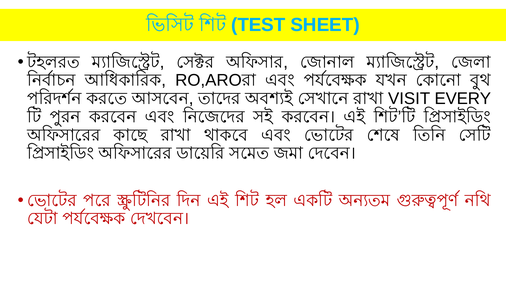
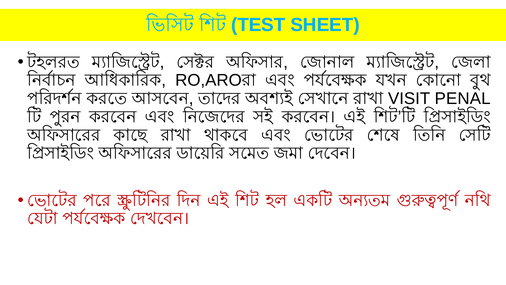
EVERY: EVERY -> PENAL
